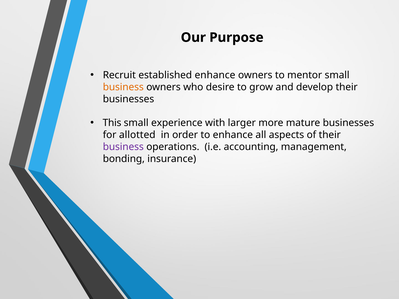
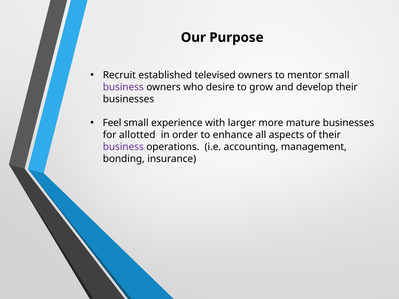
established enhance: enhance -> televised
business at (123, 87) colour: orange -> purple
This: This -> Feel
